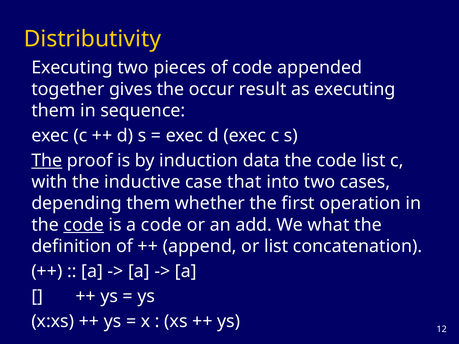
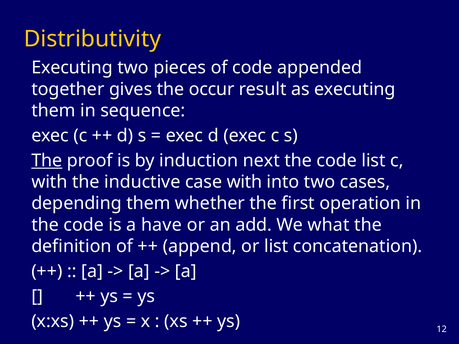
data: data -> next
case that: that -> with
code at (84, 225) underline: present -> none
a code: code -> have
